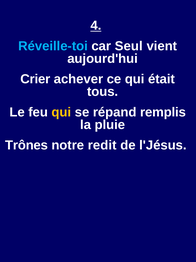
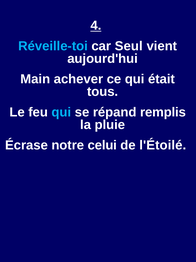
Crier: Crier -> Main
qui at (61, 112) colour: yellow -> light blue
Trônes: Trônes -> Écrase
redit: redit -> celui
l'Jésus: l'Jésus -> l'Étoilé
